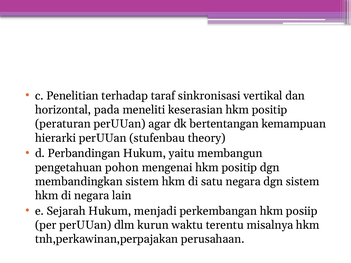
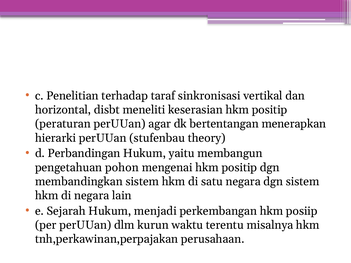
pada: pada -> disbt
kemampuan: kemampuan -> menerapkan
